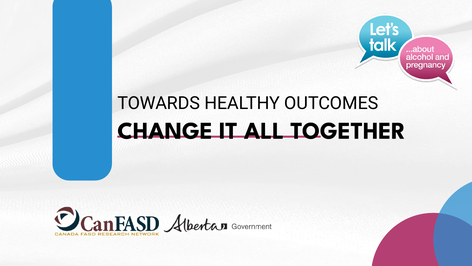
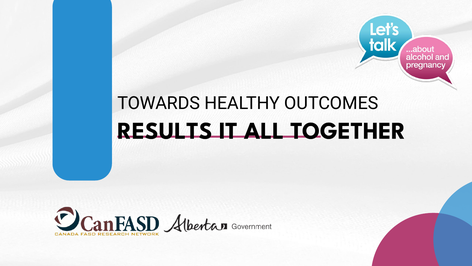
CHANGE: CHANGE -> RESULTS
